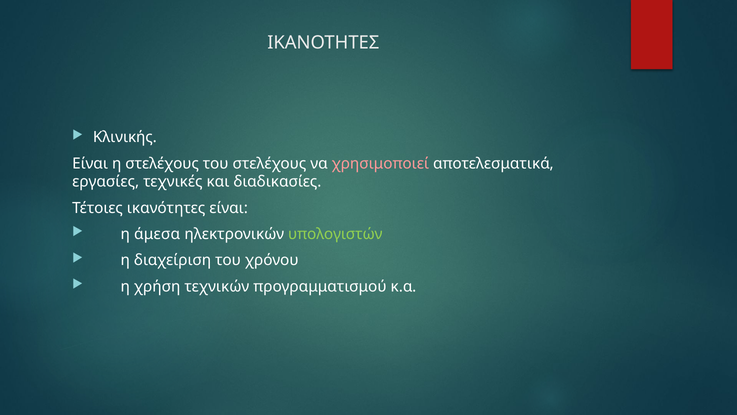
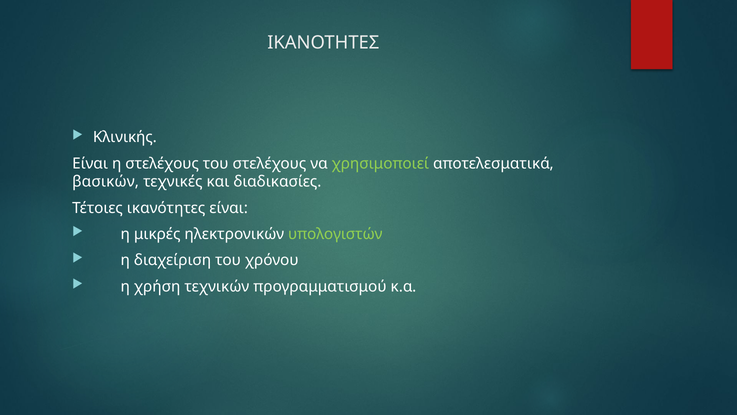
χρησιμοποιεί colour: pink -> light green
εργασίες: εργασίες -> βασικών
άμεσα: άμεσα -> μικρές
